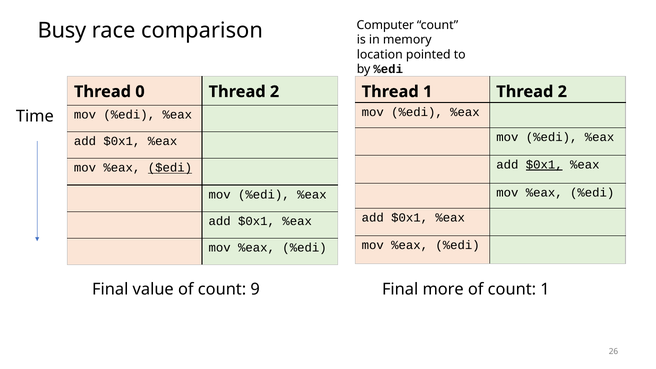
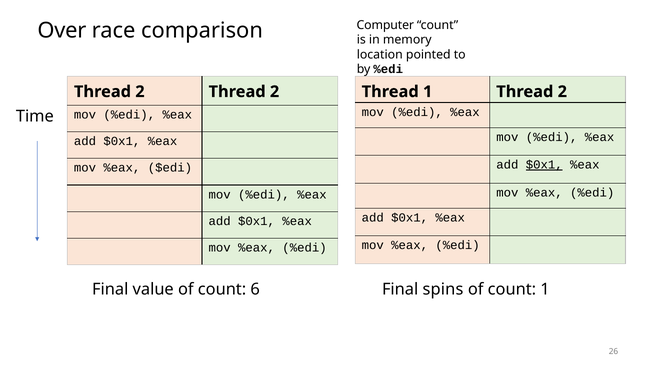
Busy: Busy -> Over
0 at (140, 92): 0 -> 2
$edi underline: present -> none
9: 9 -> 6
more: more -> spins
